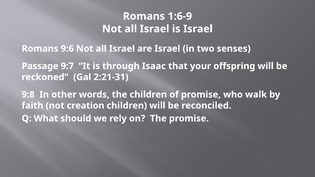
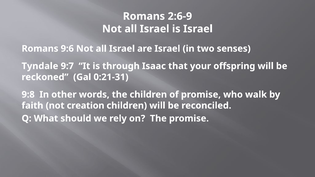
1:6-9: 1:6-9 -> 2:6-9
Passage: Passage -> Tyndale
2:21-31: 2:21-31 -> 0:21-31
